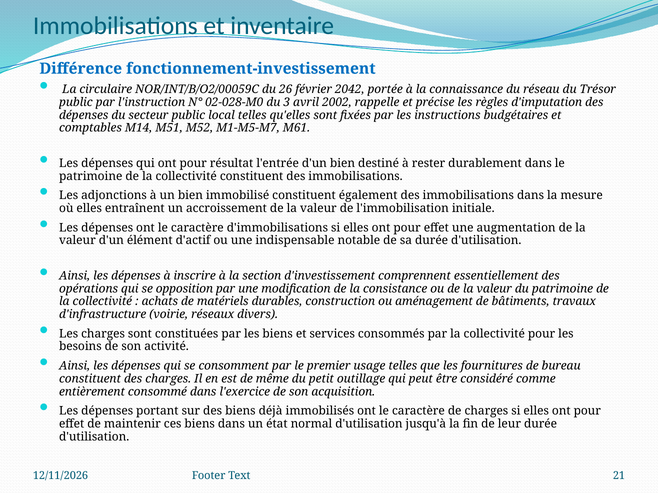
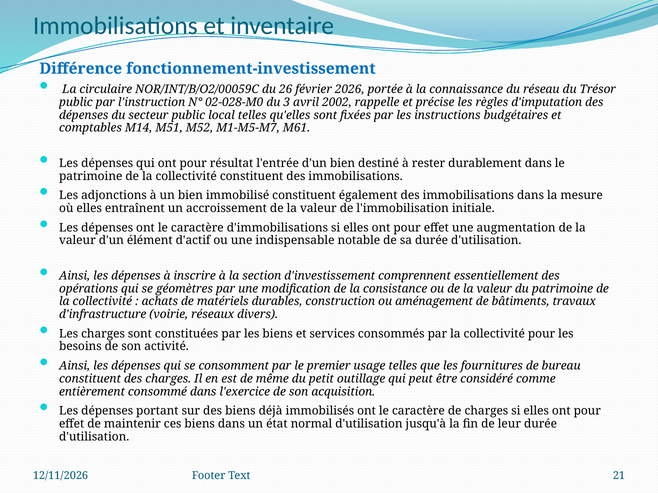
2042: 2042 -> 2026
opposition: opposition -> géomètres
